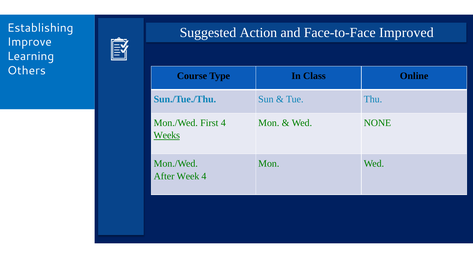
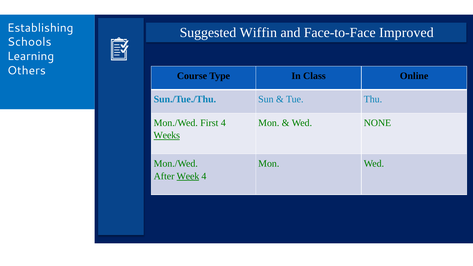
Action: Action -> Wiffin
Improve: Improve -> Schools
Week underline: none -> present
